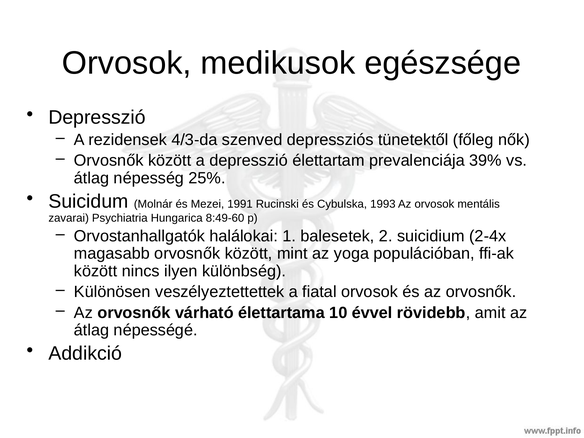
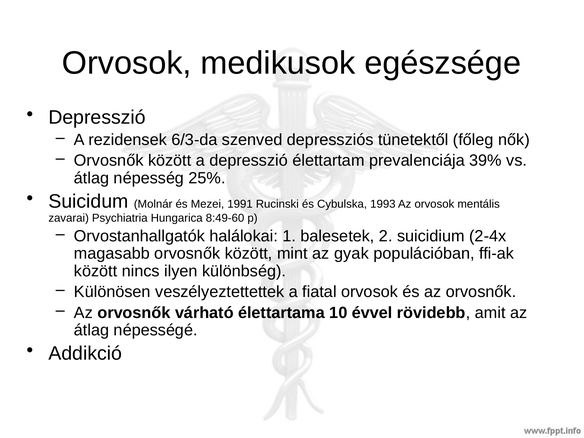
4/3-da: 4/3-da -> 6/3-da
yoga: yoga -> gyak
